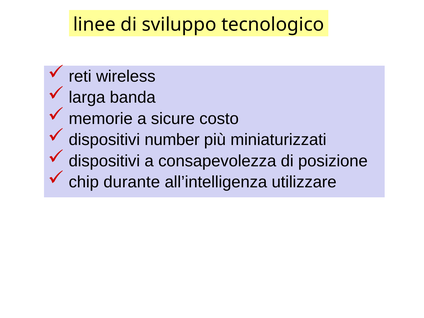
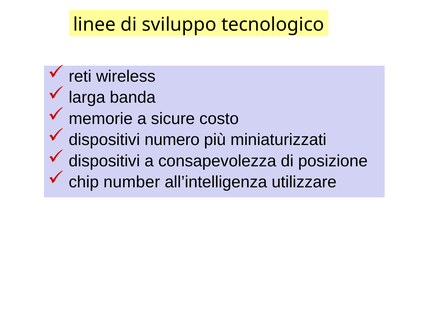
number: number -> numero
durante: durante -> number
